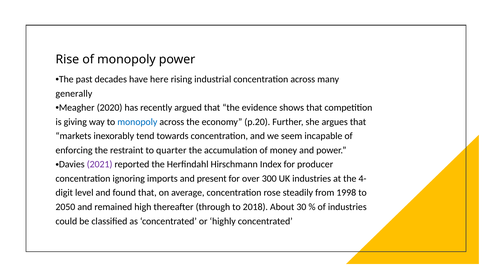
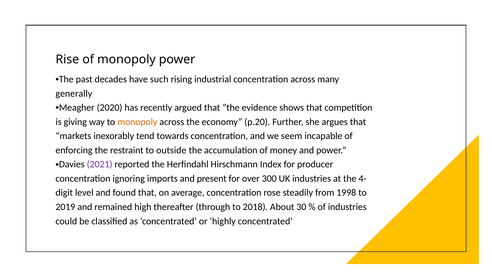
here: here -> such
monopoly at (137, 122) colour: blue -> orange
quarter: quarter -> outside
2050: 2050 -> 2019
